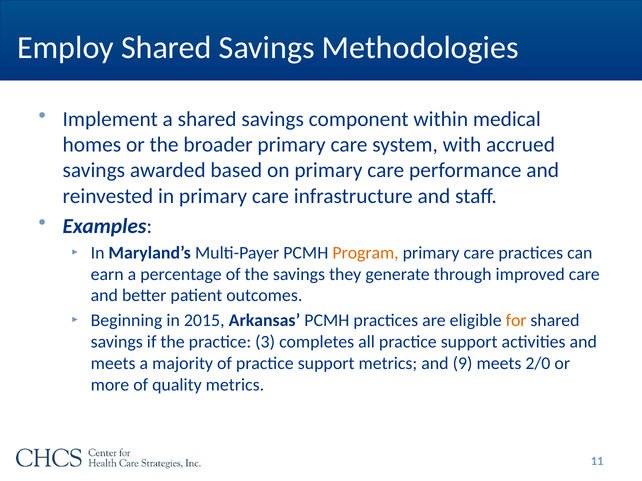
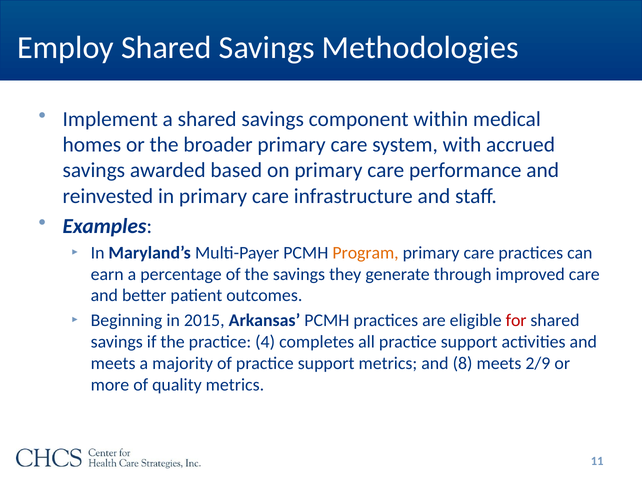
for colour: orange -> red
3: 3 -> 4
9: 9 -> 8
2/0: 2/0 -> 2/9
